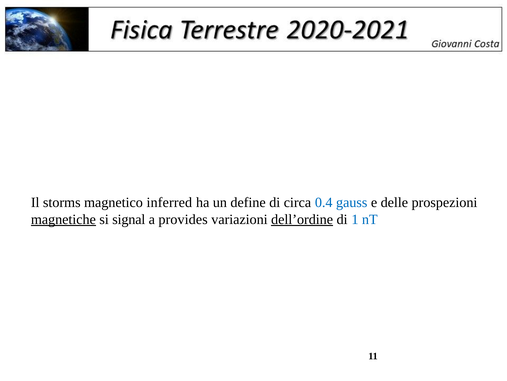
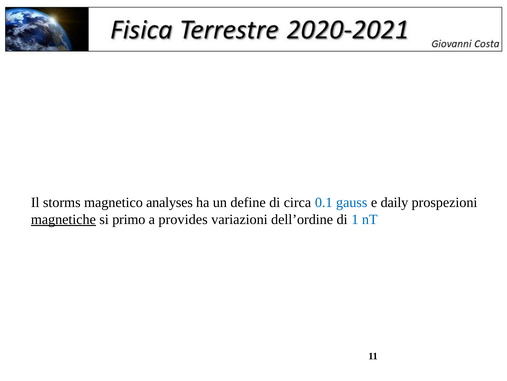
inferred: inferred -> analyses
0.4: 0.4 -> 0.1
delle: delle -> daily
signal: signal -> primo
dell’ordine underline: present -> none
